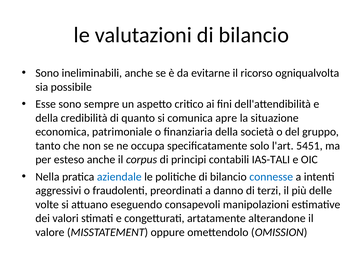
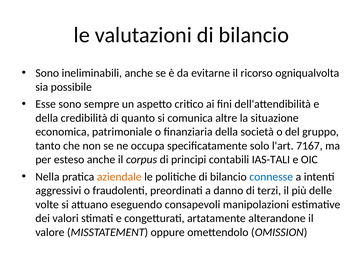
apre: apre -> altre
5451: 5451 -> 7167
aziendale colour: blue -> orange
